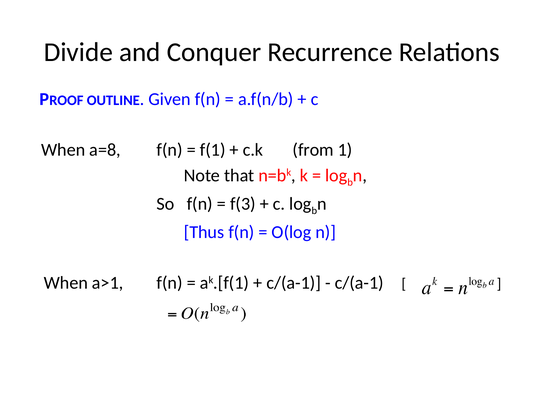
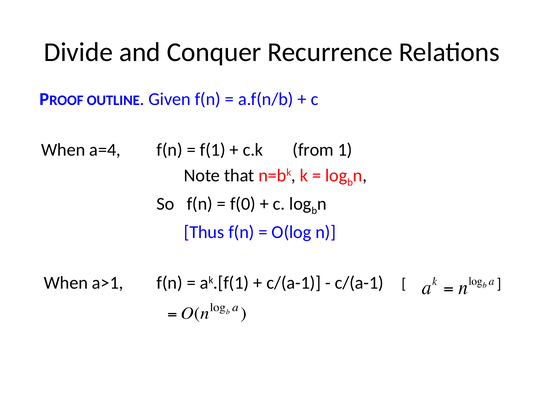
a=8: a=8 -> a=4
f(3: f(3 -> f(0
